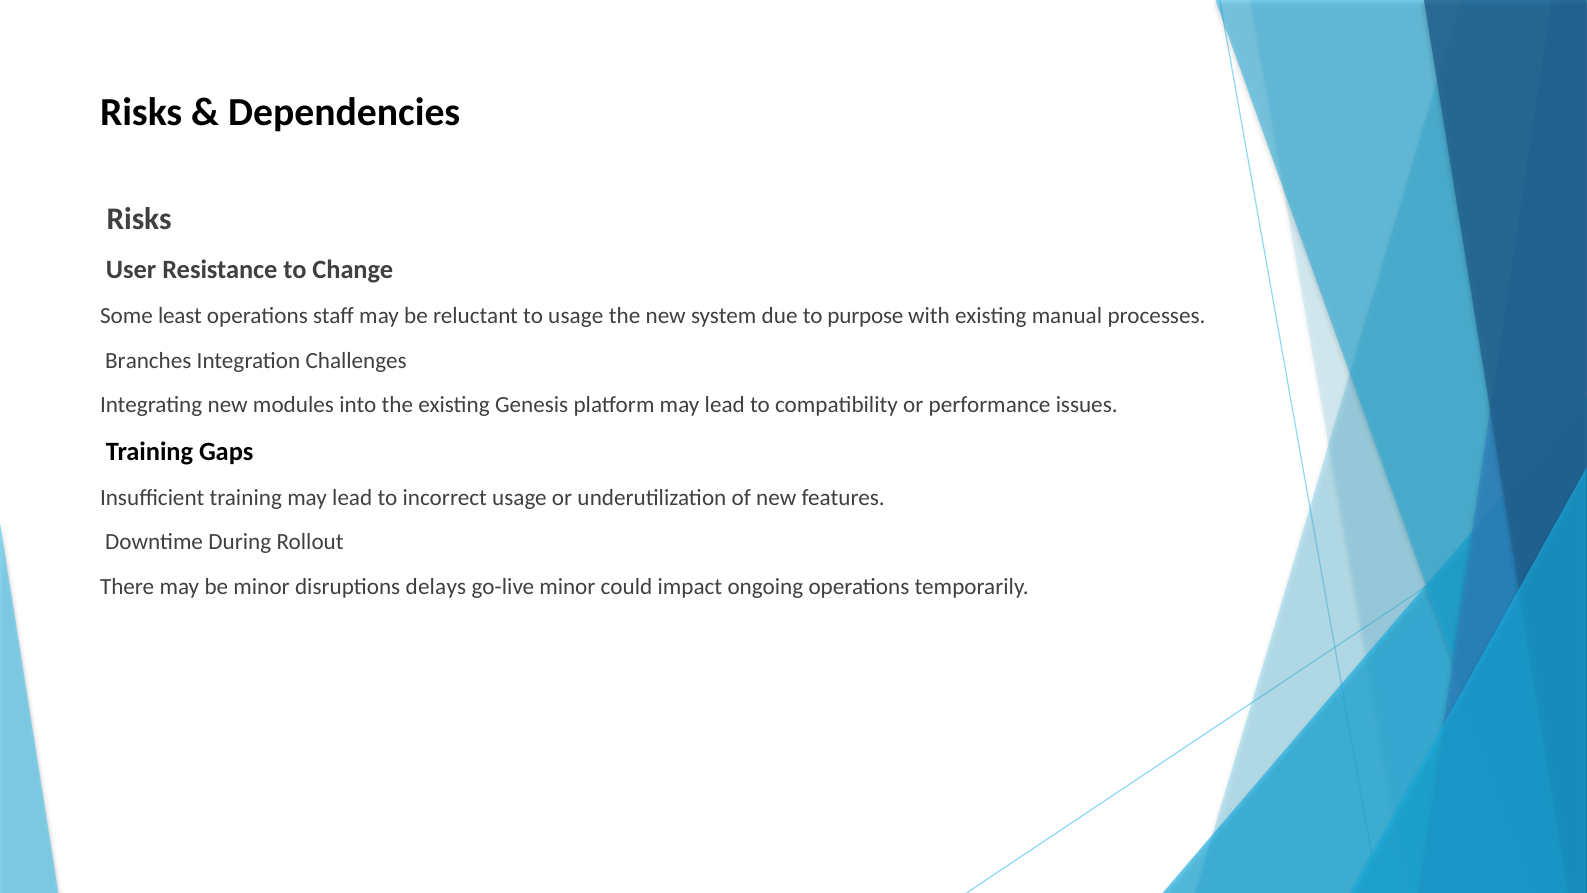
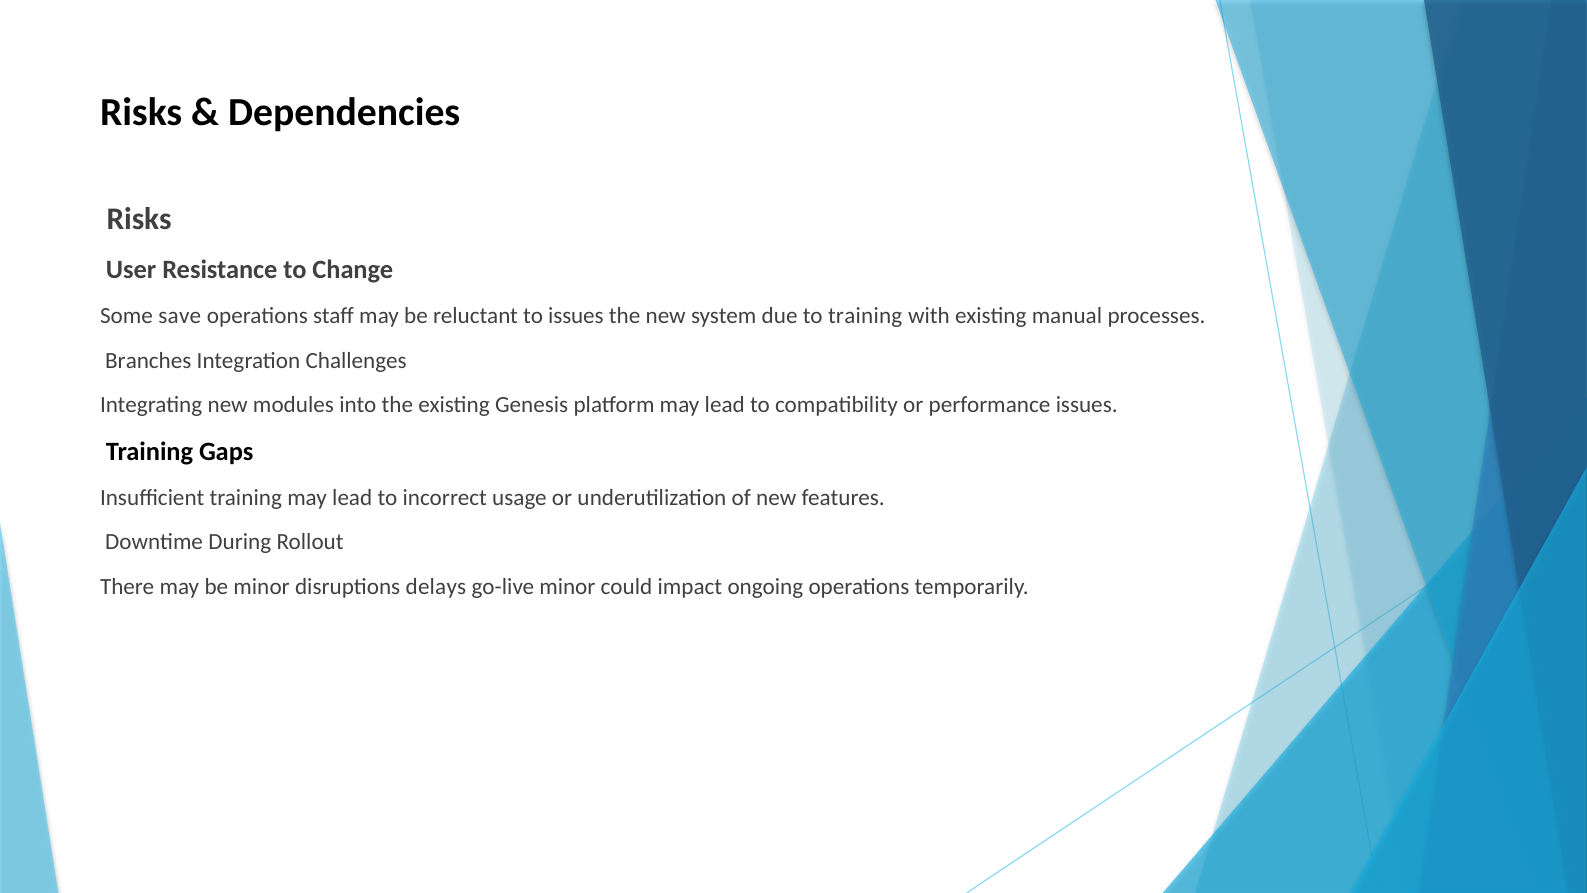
least: least -> save
to usage: usage -> issues
to purpose: purpose -> training
